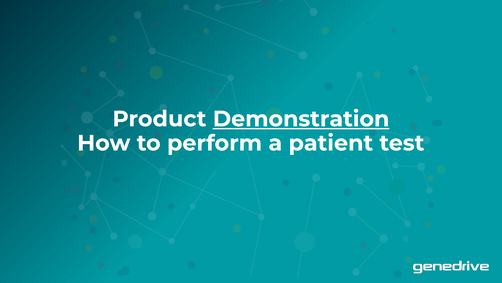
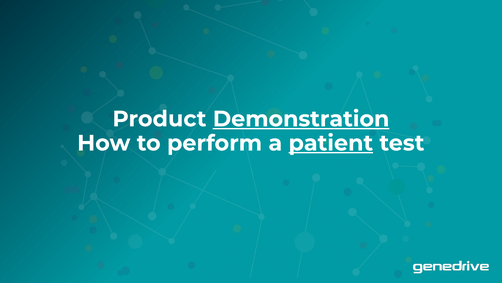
patient underline: none -> present
